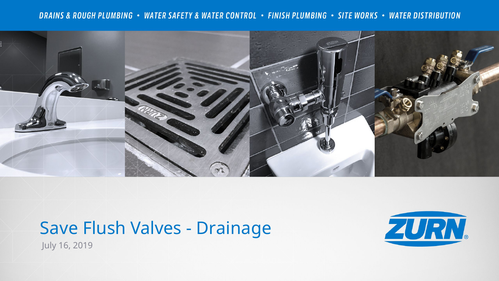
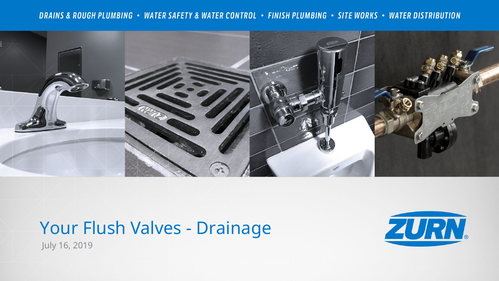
Save: Save -> Your
